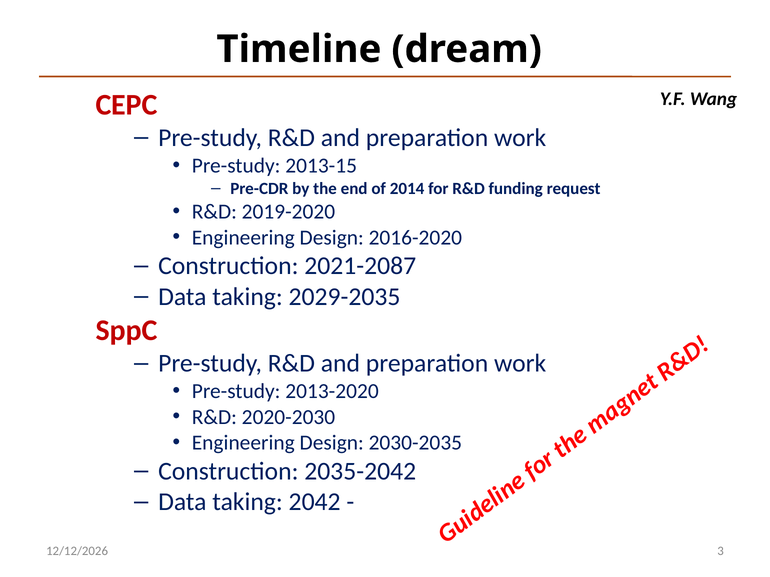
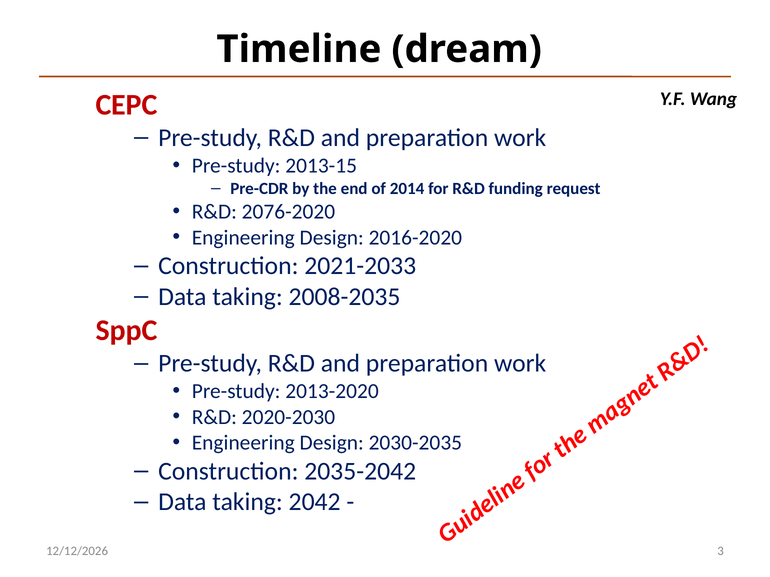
2019-2020: 2019-2020 -> 2076-2020
2021-2087: 2021-2087 -> 2021-2033
2029-2035: 2029-2035 -> 2008-2035
